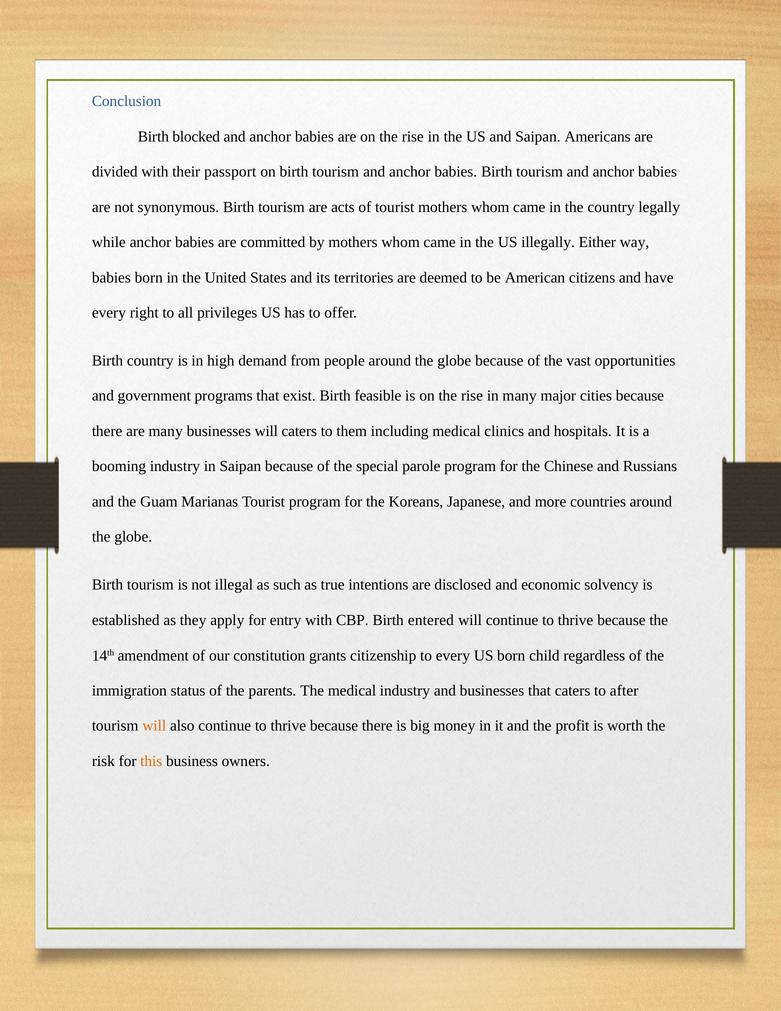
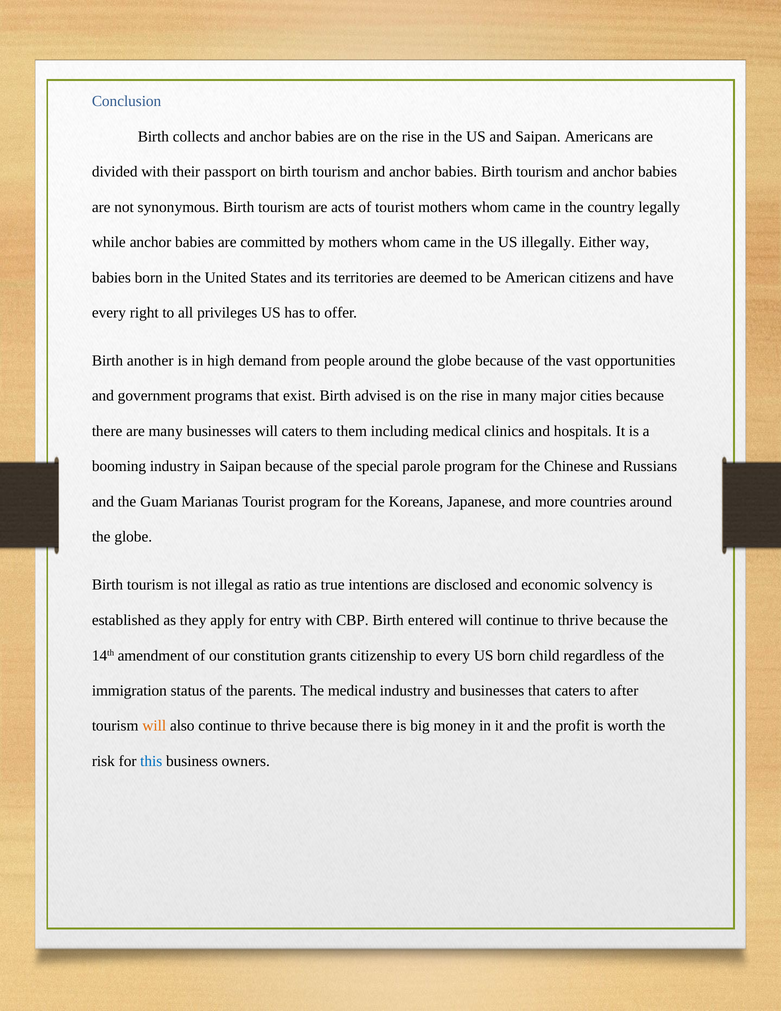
blocked: blocked -> collects
Birth country: country -> another
feasible: feasible -> advised
such: such -> ratio
this colour: orange -> blue
